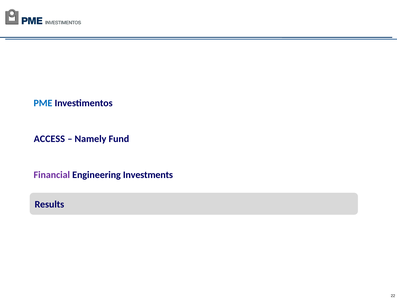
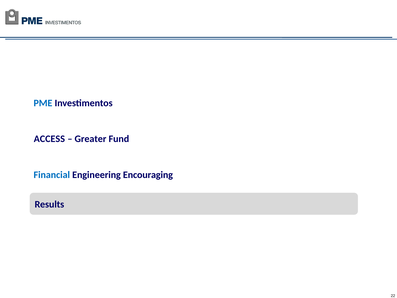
Namely: Namely -> Greater
Financial colour: purple -> blue
Investments: Investments -> Encouraging
